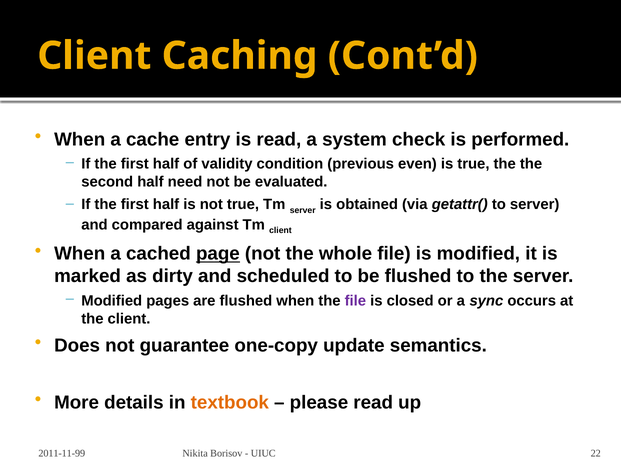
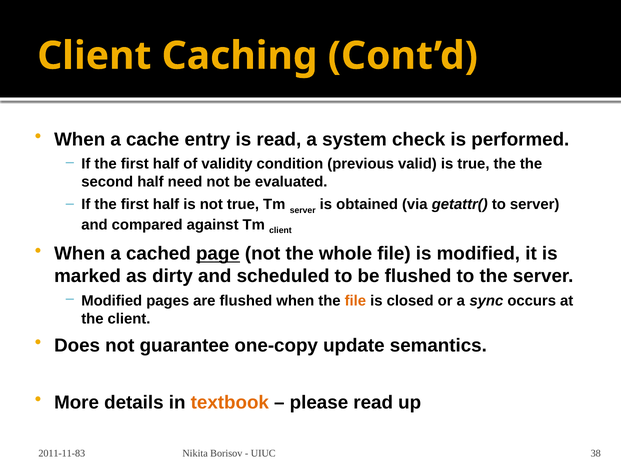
even: even -> valid
file at (355, 301) colour: purple -> orange
2011-11-99: 2011-11-99 -> 2011-11-83
22: 22 -> 38
